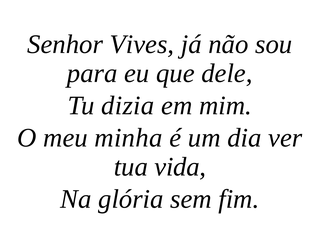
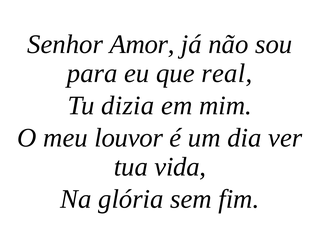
Vives: Vives -> Amor
dele: dele -> real
minha: minha -> louvor
